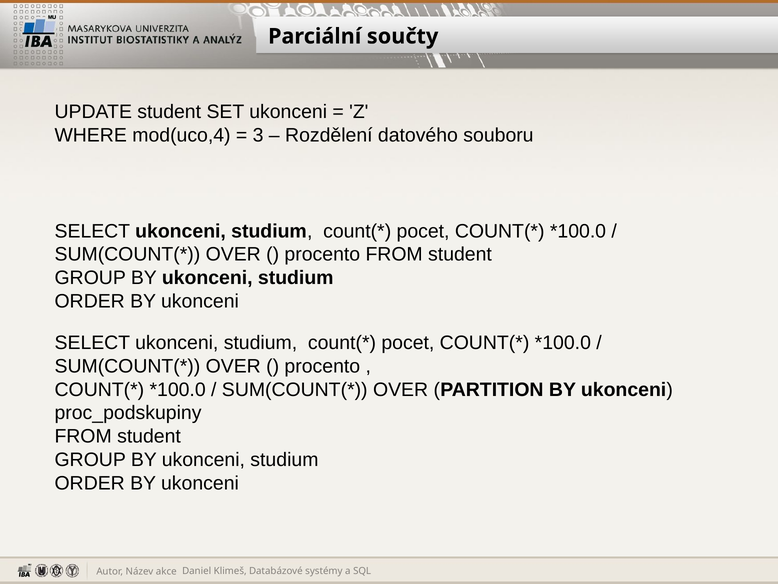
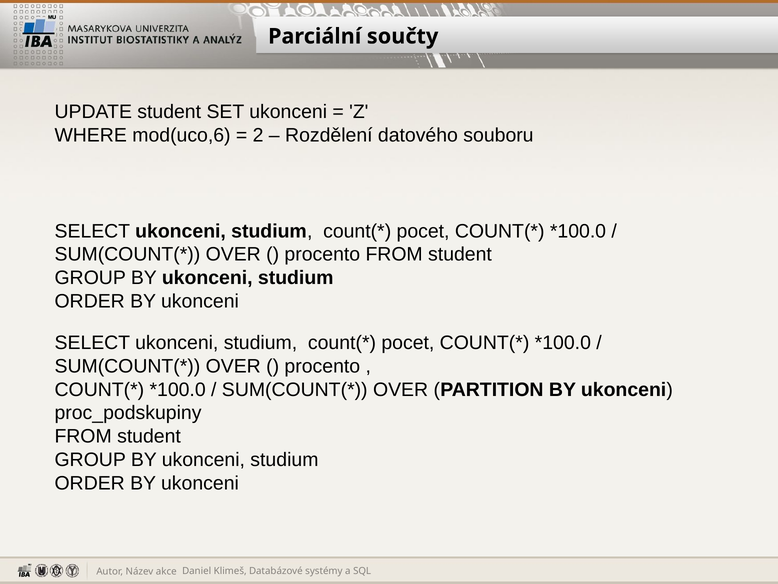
mod(uco,4: mod(uco,4 -> mod(uco,6
3: 3 -> 2
